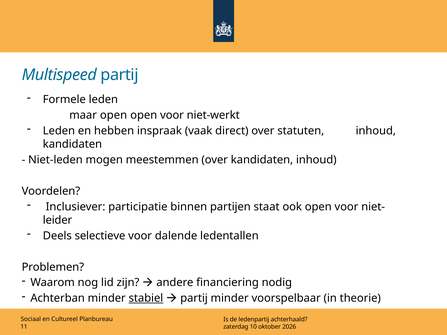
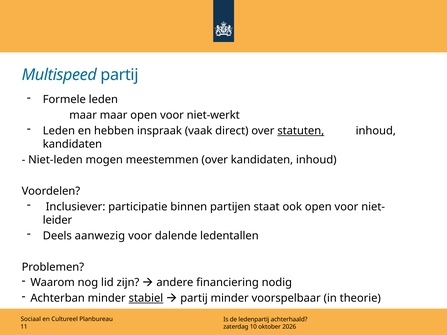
maar open: open -> maar
statuten underline: none -> present
selectieve: selectieve -> aanwezig
